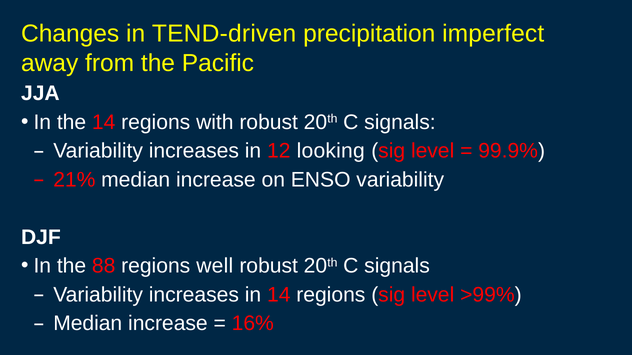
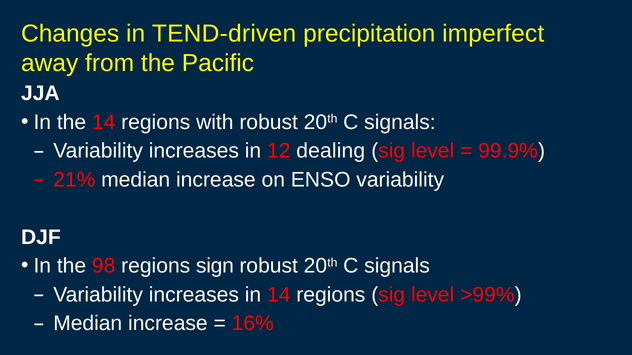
looking: looking -> dealing
88: 88 -> 98
well: well -> sign
